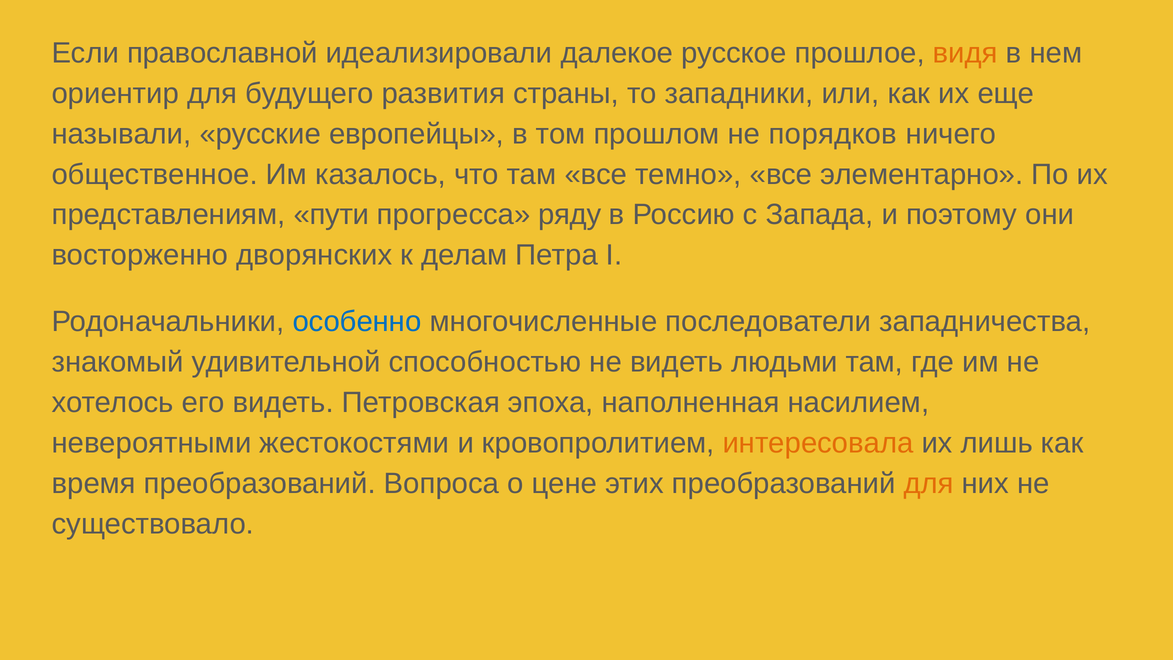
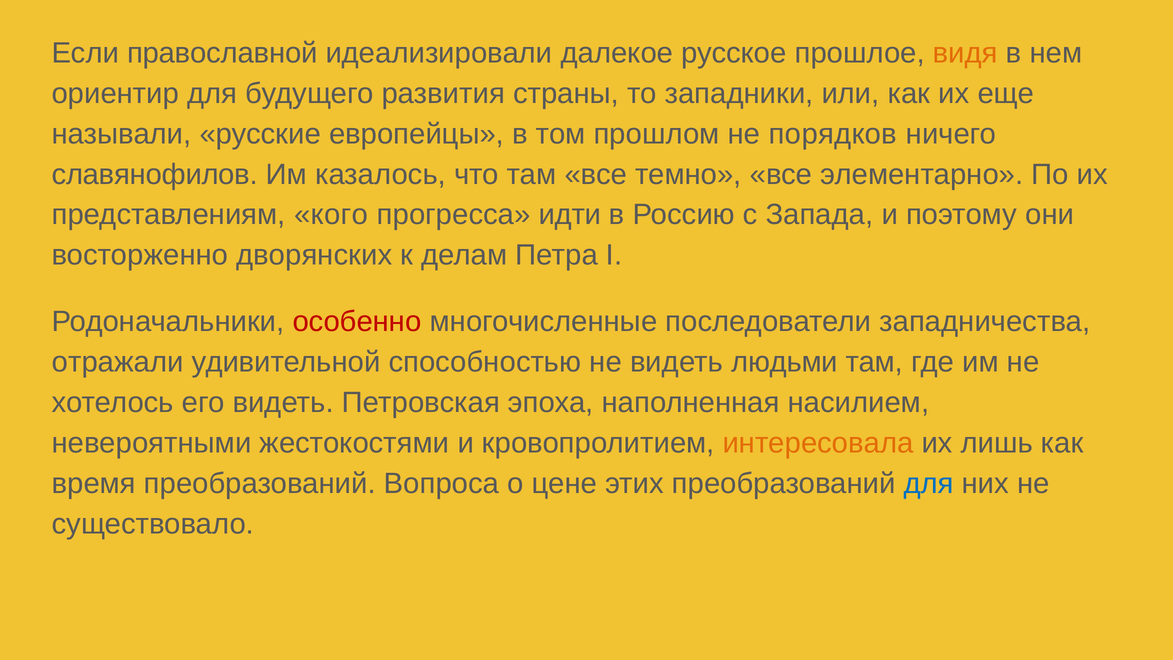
общественное: общественное -> славянофилов
пути: пути -> кого
ряду: ряду -> идти
особенно colour: blue -> red
знакомый: знакомый -> отражали
для at (929, 484) colour: orange -> blue
